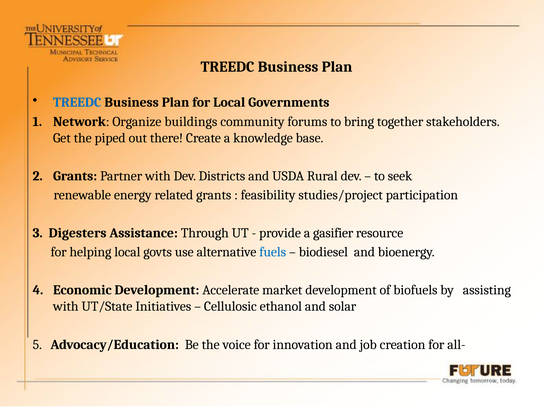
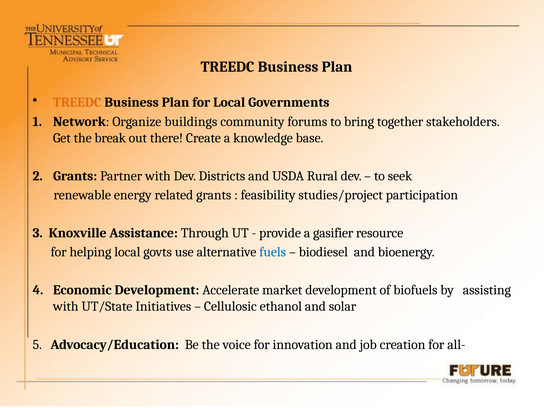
TREEDC at (77, 102) colour: blue -> orange
piped: piped -> break
Digesters: Digesters -> Knoxville
